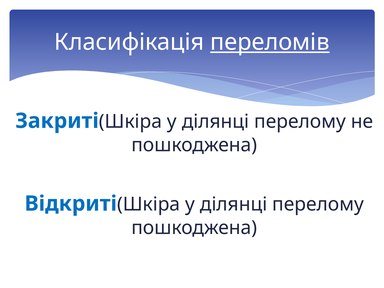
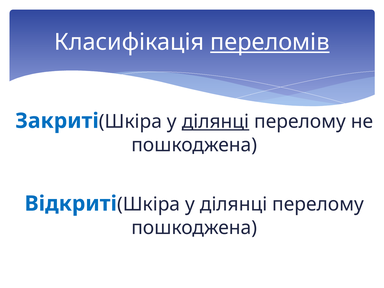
ділянці at (215, 122) underline: none -> present
